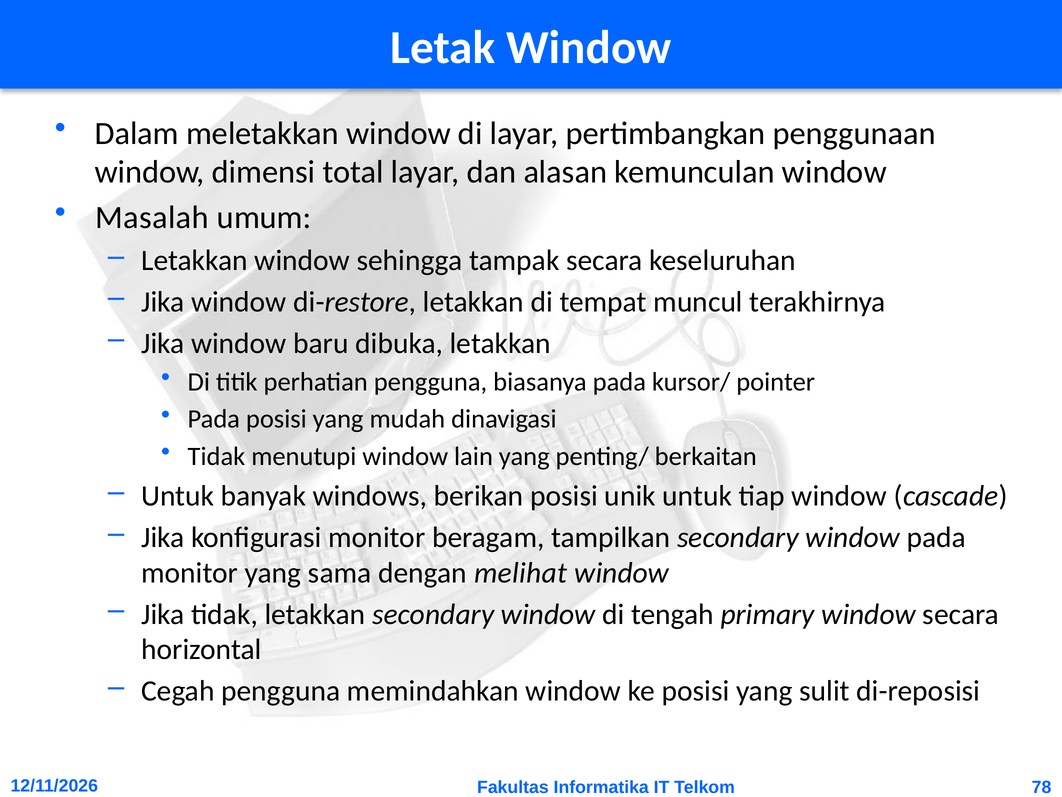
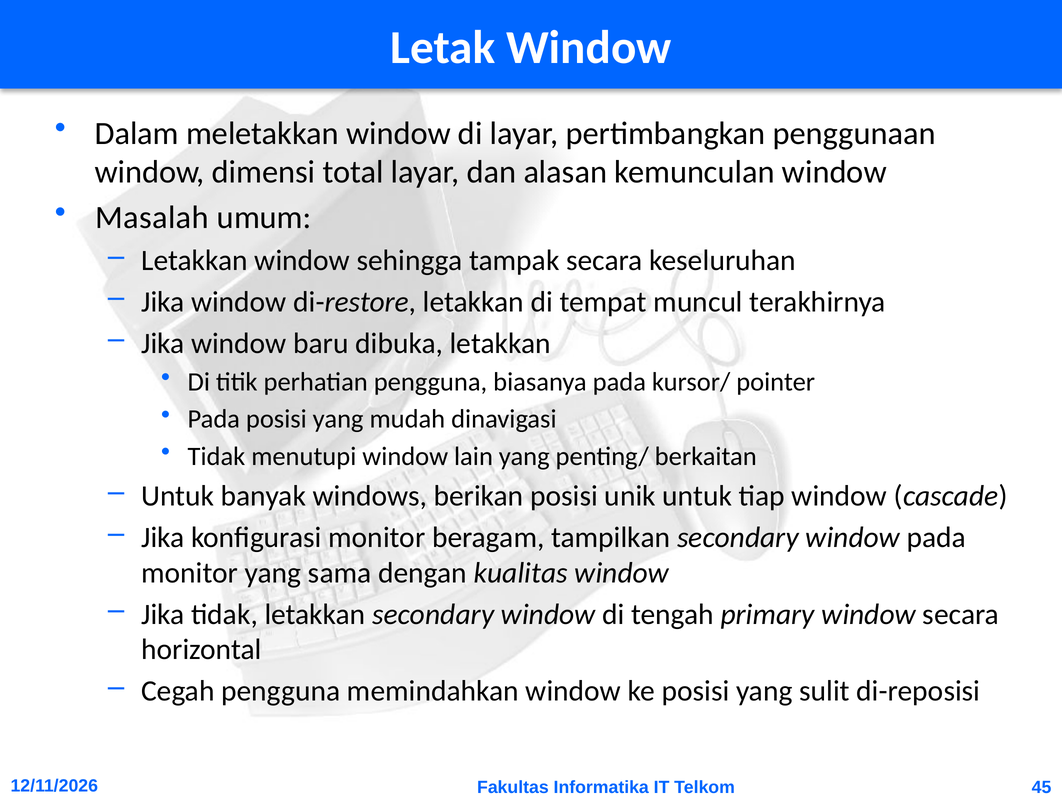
melihat: melihat -> kualitas
78: 78 -> 45
